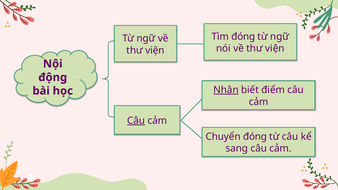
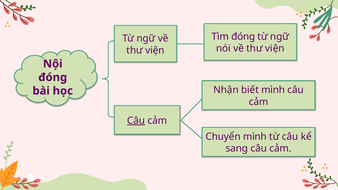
động at (53, 77): động -> đóng
Nhận underline: present -> none
biết điểm: điểm -> mình
Chuyển đóng: đóng -> mình
